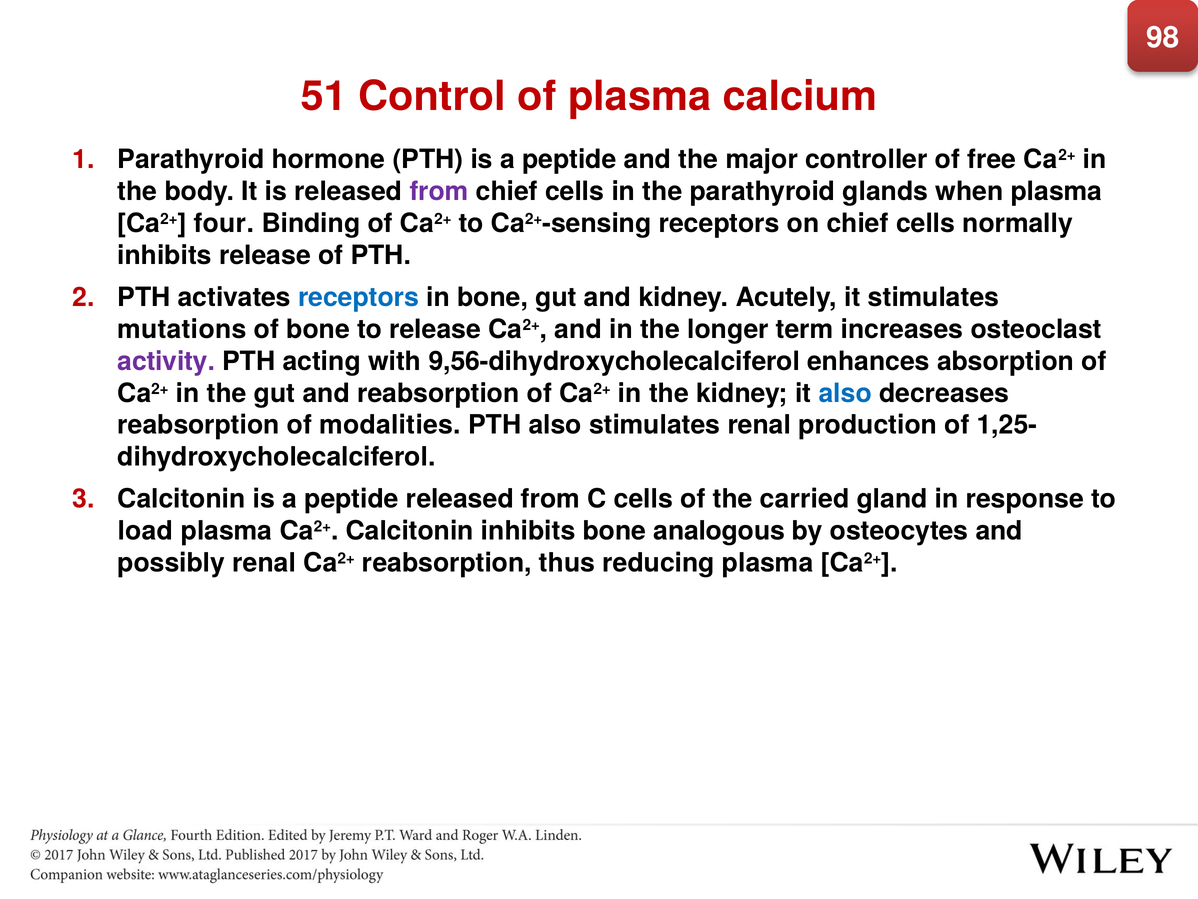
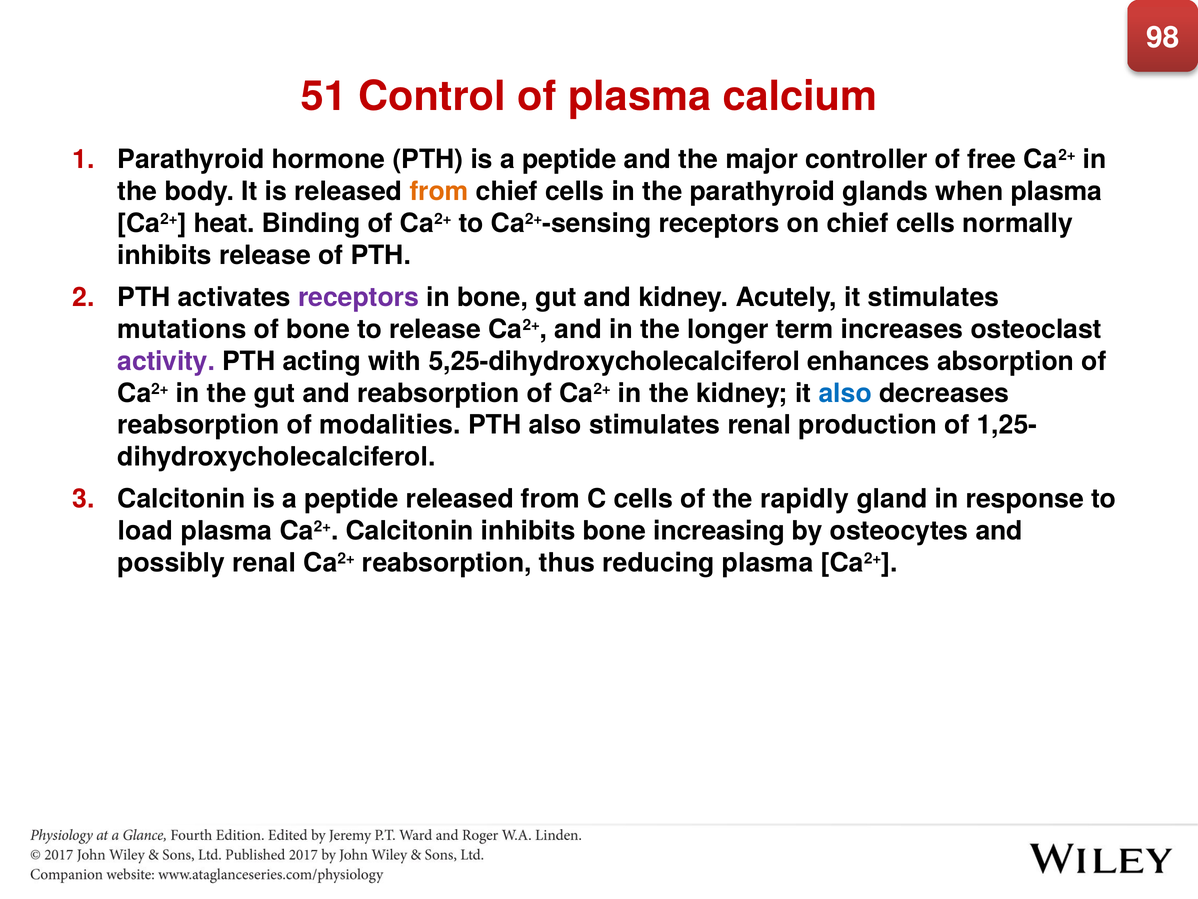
from at (439, 191) colour: purple -> orange
four: four -> heat
receptors at (358, 297) colour: blue -> purple
9,56-dihydroxycholecalciferol: 9,56-dihydroxycholecalciferol -> 5,25-dihydroxycholecalciferol
carried: carried -> rapidly
analogous: analogous -> increasing
